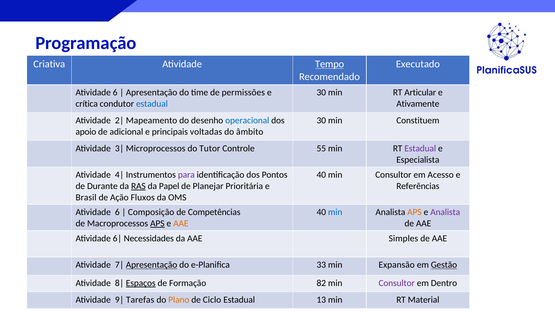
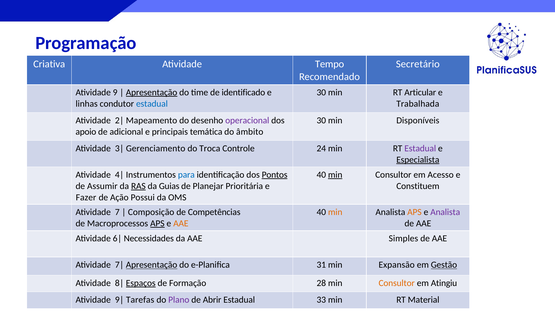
Tempo underline: present -> none
Executado: Executado -> Secretário
6 at (115, 93): 6 -> 9
Apresentação at (152, 93) underline: none -> present
permissões: permissões -> identificado
crítica: crítica -> linhas
Ativamente: Ativamente -> Trabalhada
operacional colour: blue -> purple
Constituem: Constituem -> Disponíveis
voltadas: voltadas -> temática
Microprocessos: Microprocessos -> Gerenciamento
Tutor: Tutor -> Troca
55: 55 -> 24
Especialista underline: none -> present
para colour: purple -> blue
Pontos underline: none -> present
min at (335, 175) underline: none -> present
Durante: Durante -> Assumir
Papel: Papel -> Guias
Referências: Referências -> Constituem
Brasil: Brasil -> Fazer
Fluxos: Fluxos -> Possui
6 at (117, 212): 6 -> 7
min at (335, 212) colour: blue -> orange
33: 33 -> 31
82: 82 -> 28
Consultor at (397, 283) colour: purple -> orange
Dentro: Dentro -> Atingiu
Plano colour: orange -> purple
Ciclo: Ciclo -> Abrir
13: 13 -> 33
